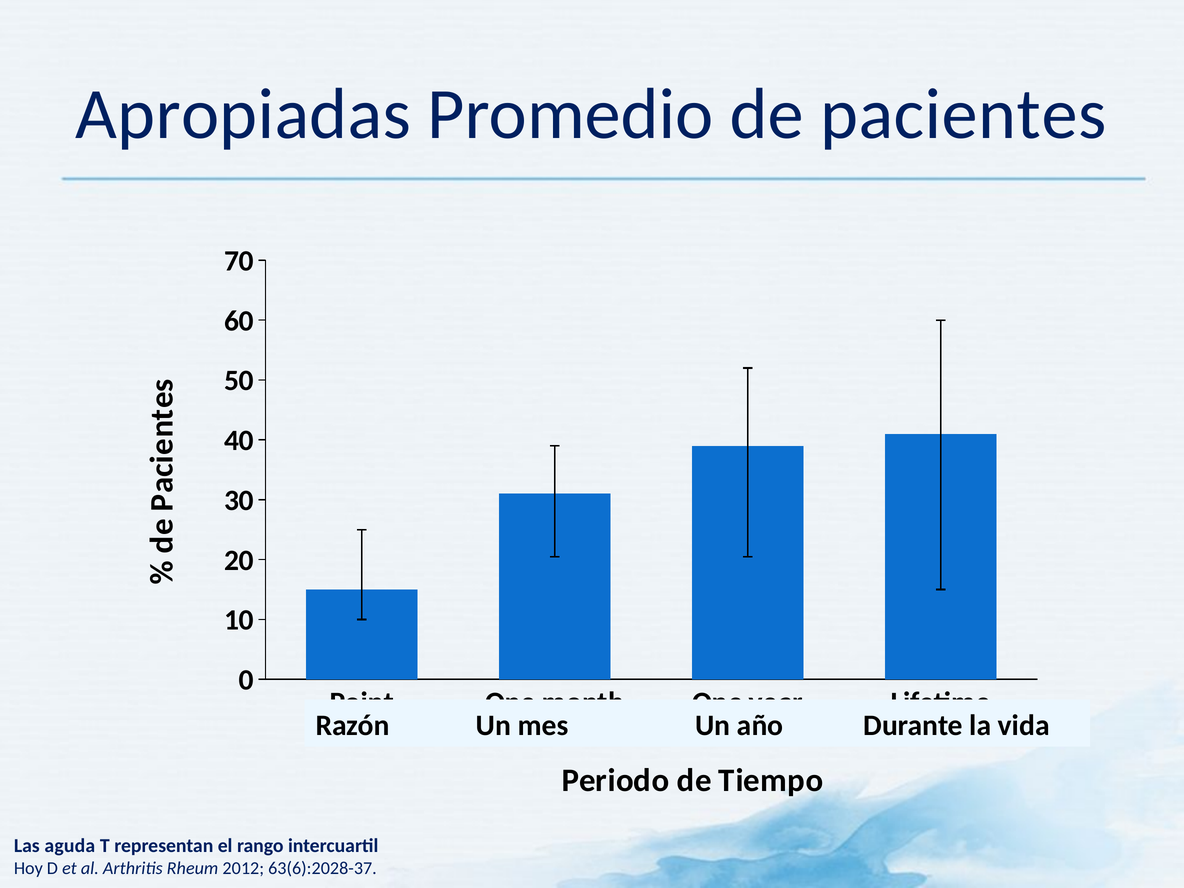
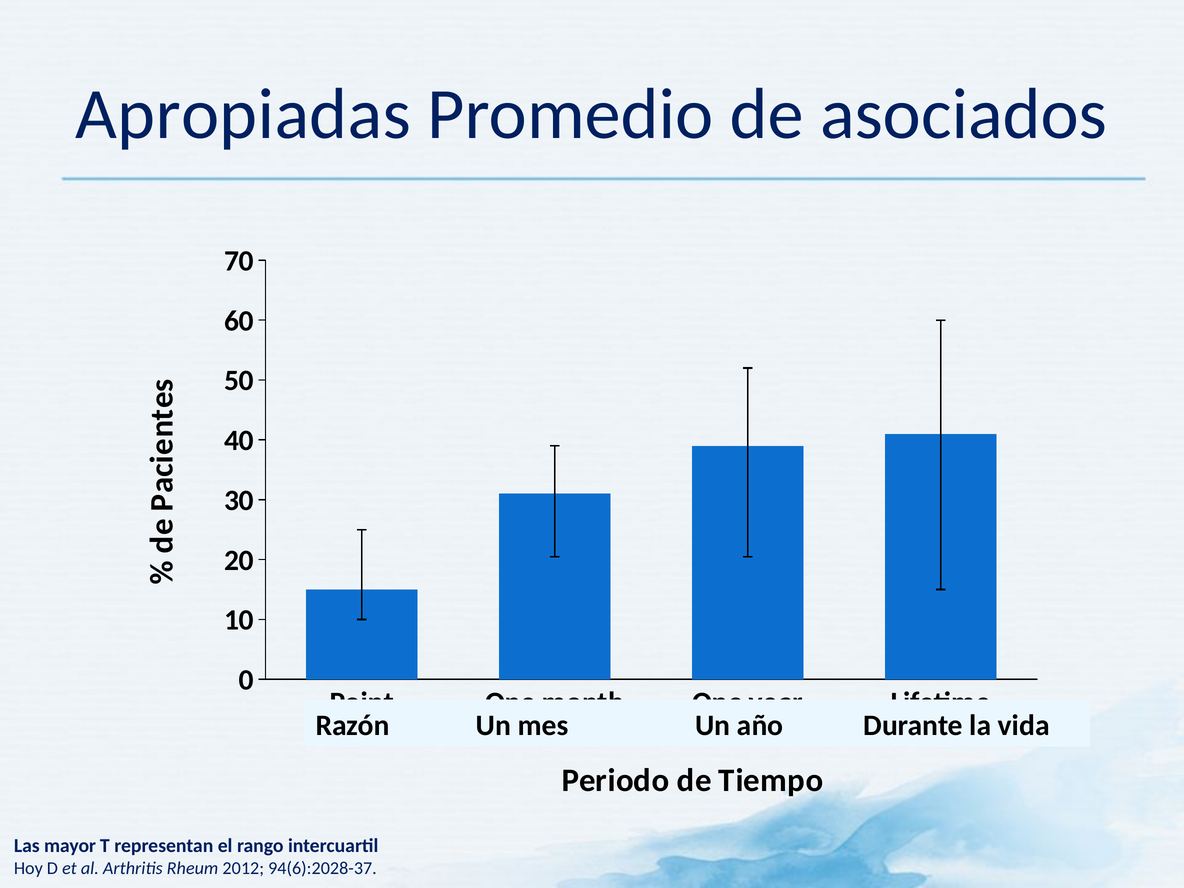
pacientes: pacientes -> asociados
aguda: aguda -> mayor
63(6):2028-37: 63(6):2028-37 -> 94(6):2028-37
